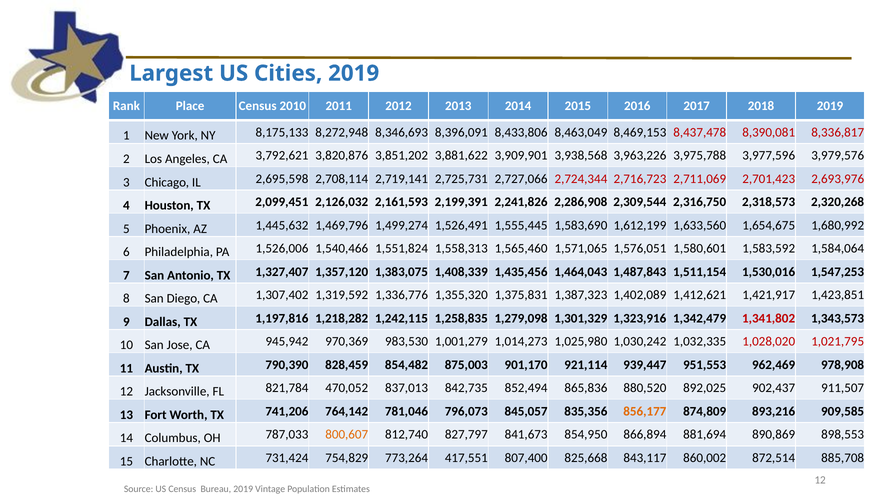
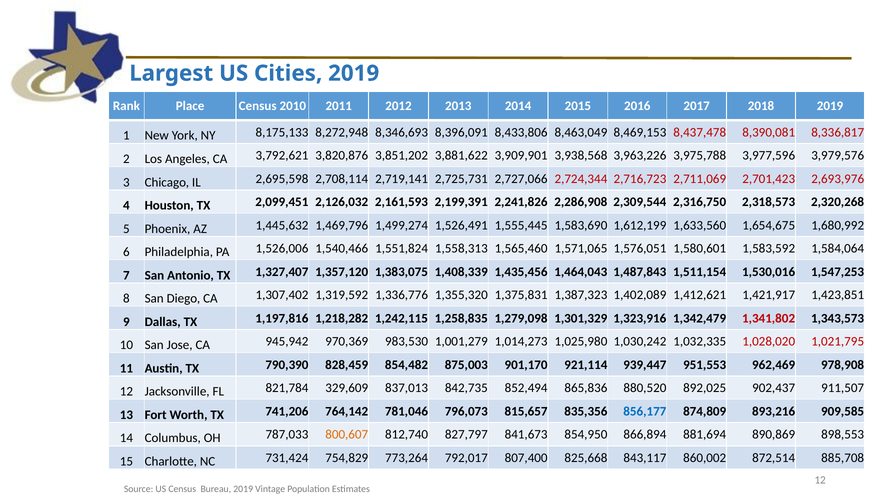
470,052: 470,052 -> 329,609
845,057: 845,057 -> 815,657
856,177 colour: orange -> blue
417,551: 417,551 -> 792,017
